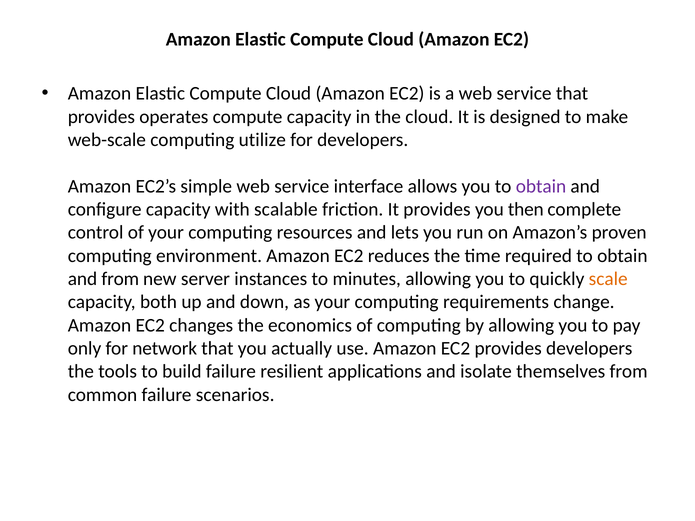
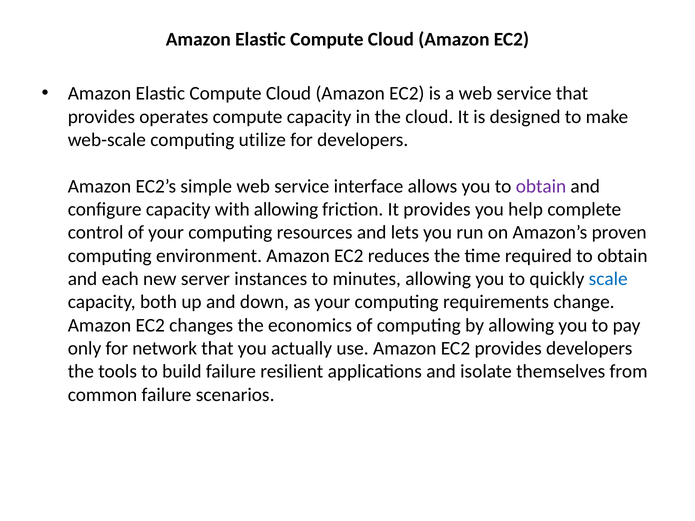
with scalable: scalable -> allowing
then: then -> help
and from: from -> each
scale colour: orange -> blue
